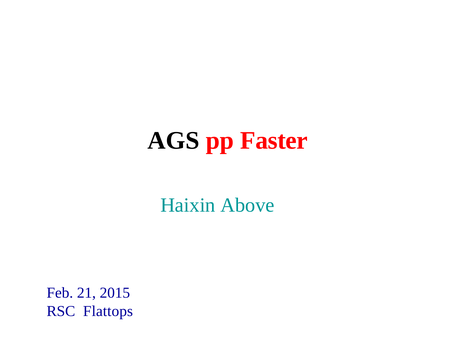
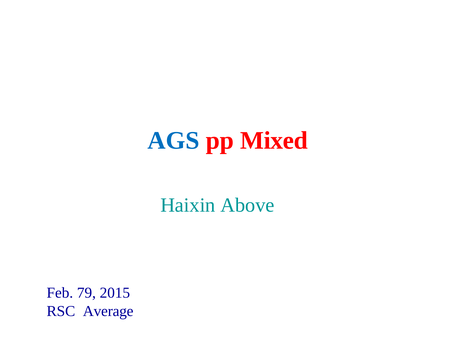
AGS colour: black -> blue
Faster: Faster -> Mixed
21: 21 -> 79
Flattops: Flattops -> Average
